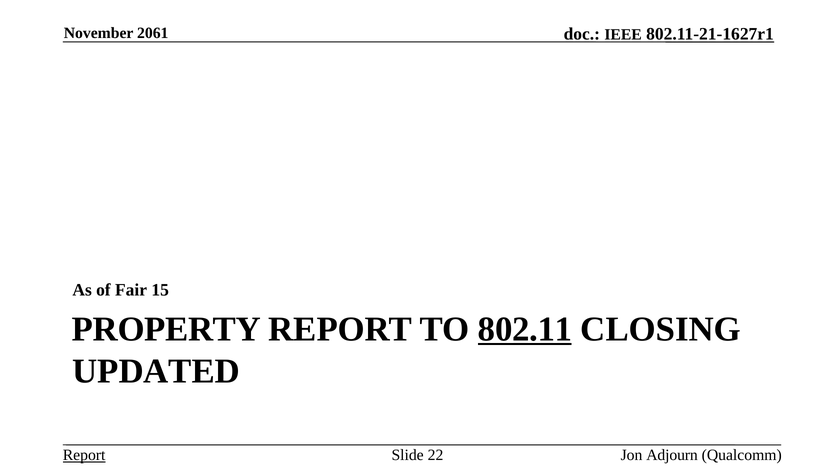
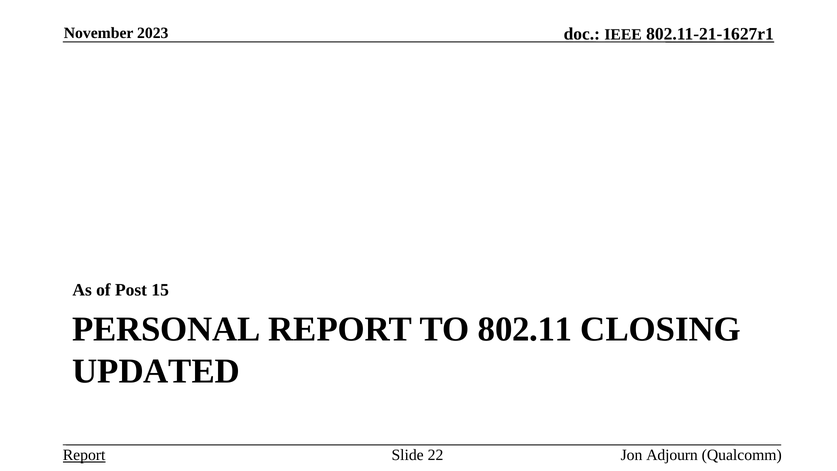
2061: 2061 -> 2023
Fair: Fair -> Post
PROPERTY: PROPERTY -> PERSONAL
802.11 underline: present -> none
